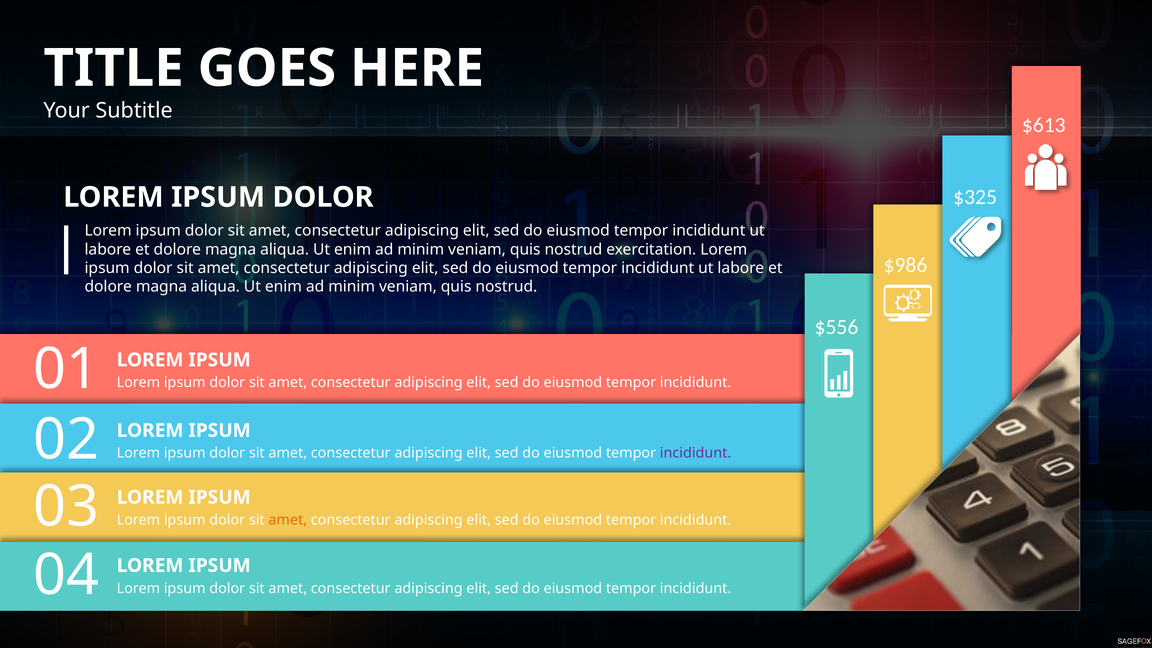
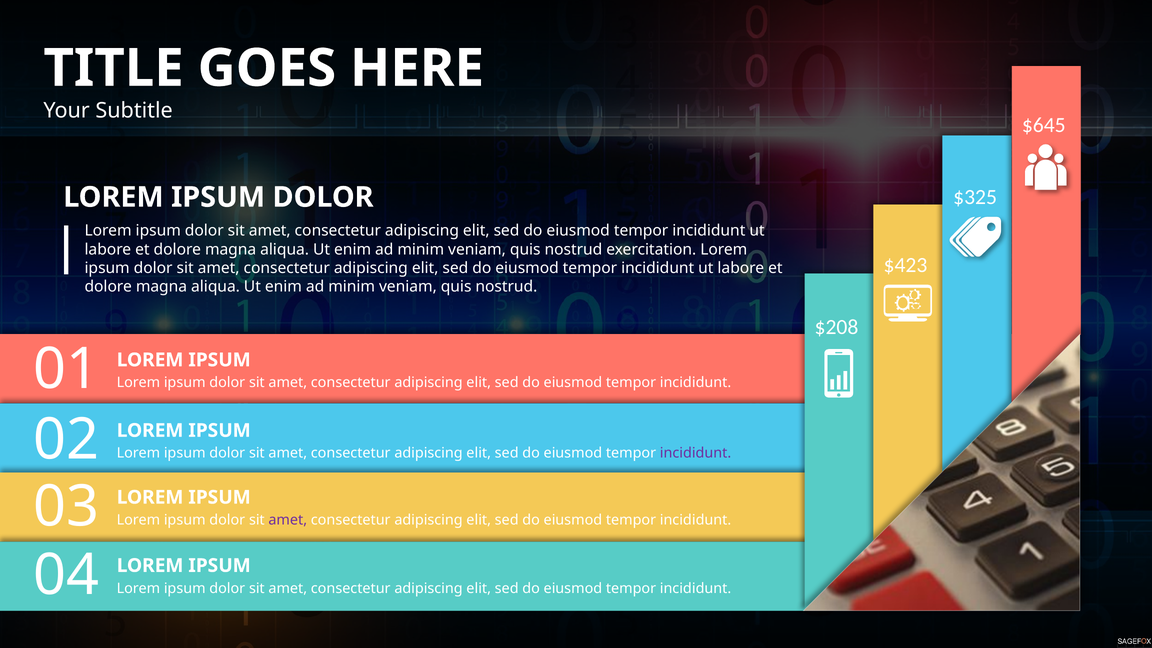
$613: $613 -> $645
$986: $986 -> $423
$556: $556 -> $208
amet at (288, 520) colour: orange -> purple
